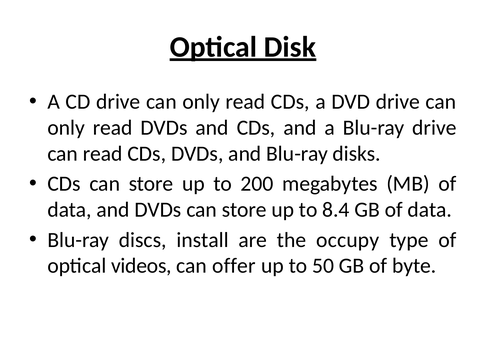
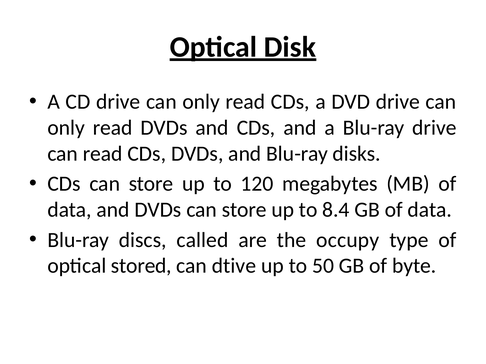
200: 200 -> 120
install: install -> called
videos: videos -> stored
offer: offer -> dtive
